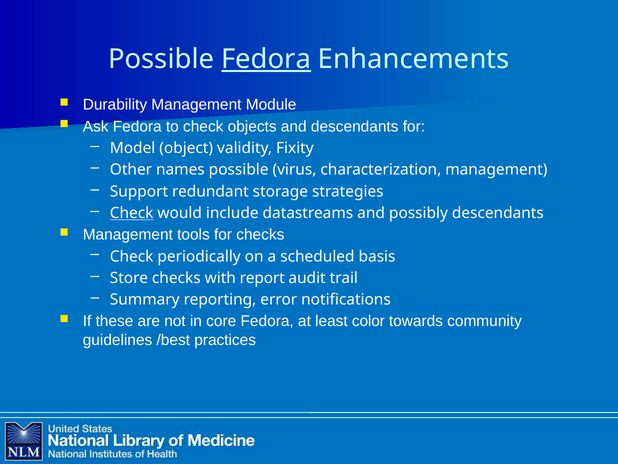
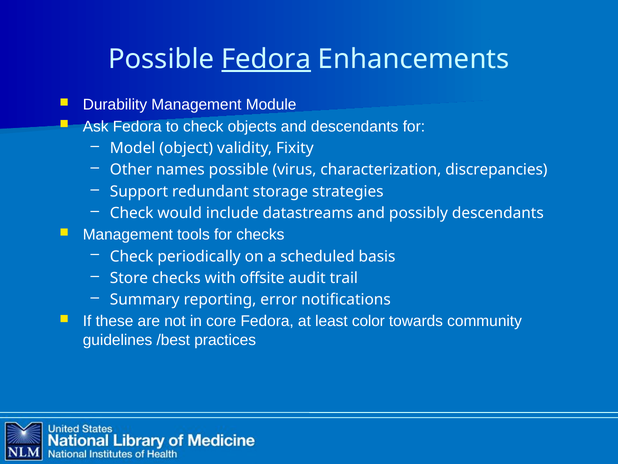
characterization management: management -> discrepancies
Check at (132, 213) underline: present -> none
report: report -> offsite
